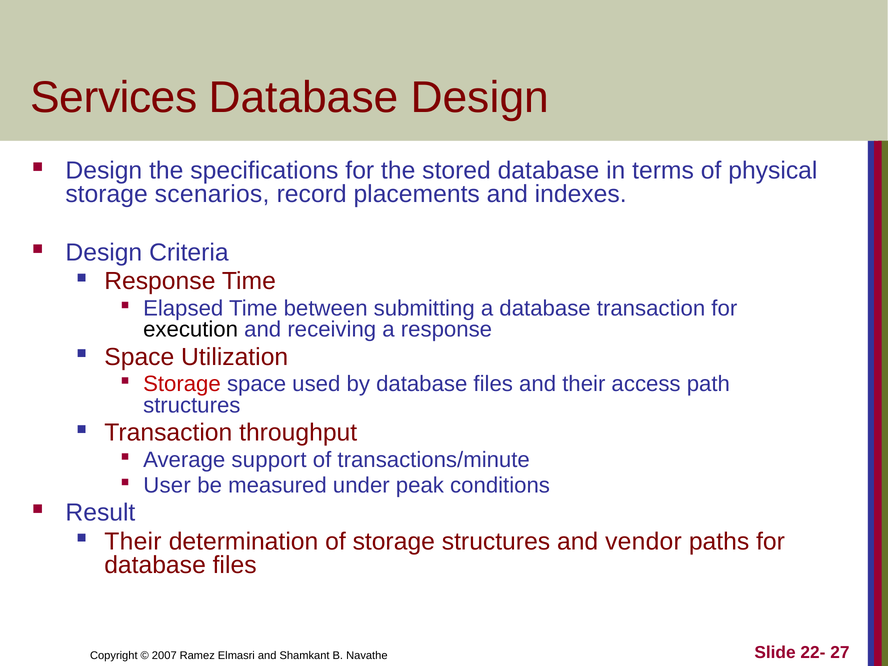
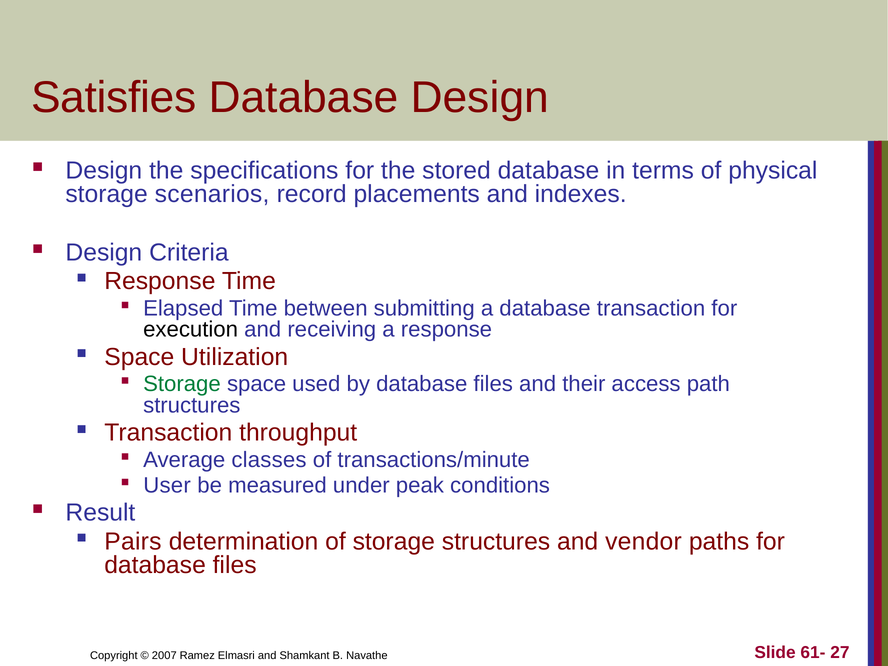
Services: Services -> Satisfies
Storage at (182, 384) colour: red -> green
support: support -> classes
Their at (133, 541): Their -> Pairs
22-: 22- -> 61-
